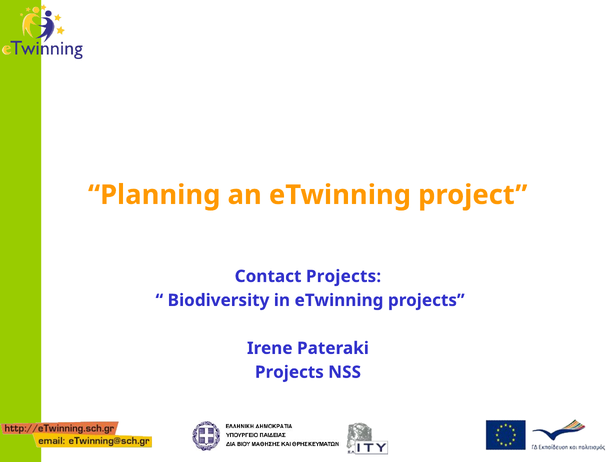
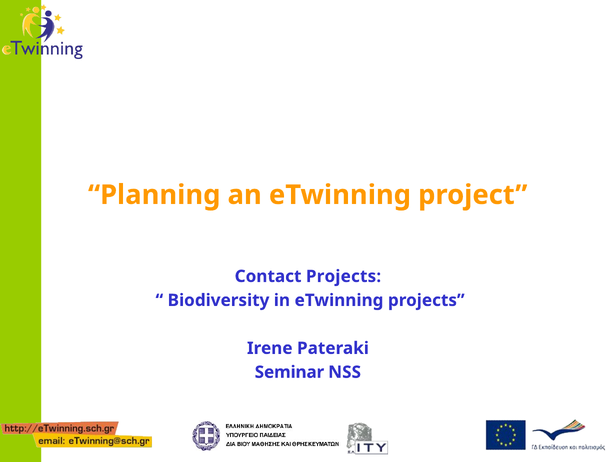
Projects at (289, 372): Projects -> Seminar
